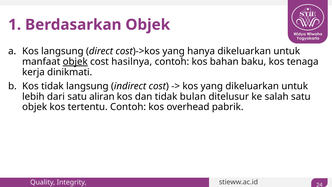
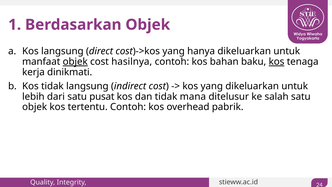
kos at (277, 62) underline: none -> present
aliran: aliran -> pusat
bulan: bulan -> mana
